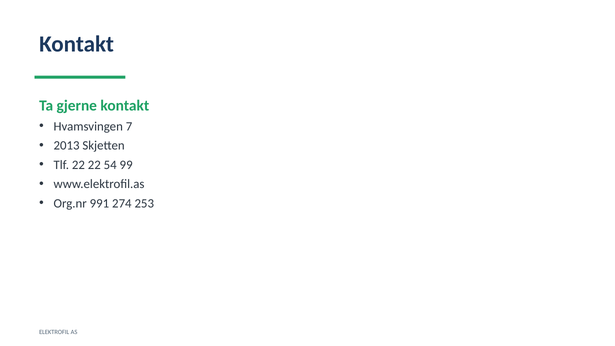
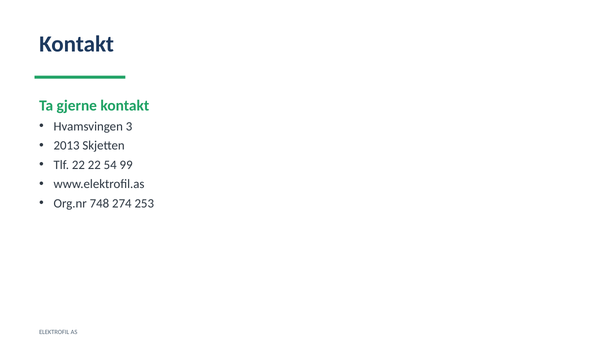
7: 7 -> 3
991: 991 -> 748
